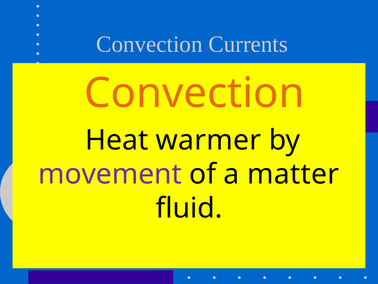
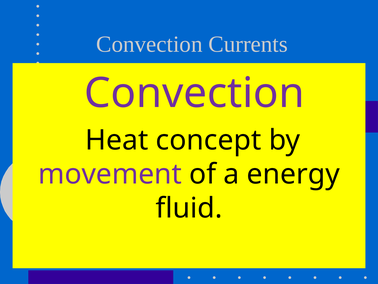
Convection at (194, 93) colour: orange -> purple
warmer: warmer -> concept
matter: matter -> energy
